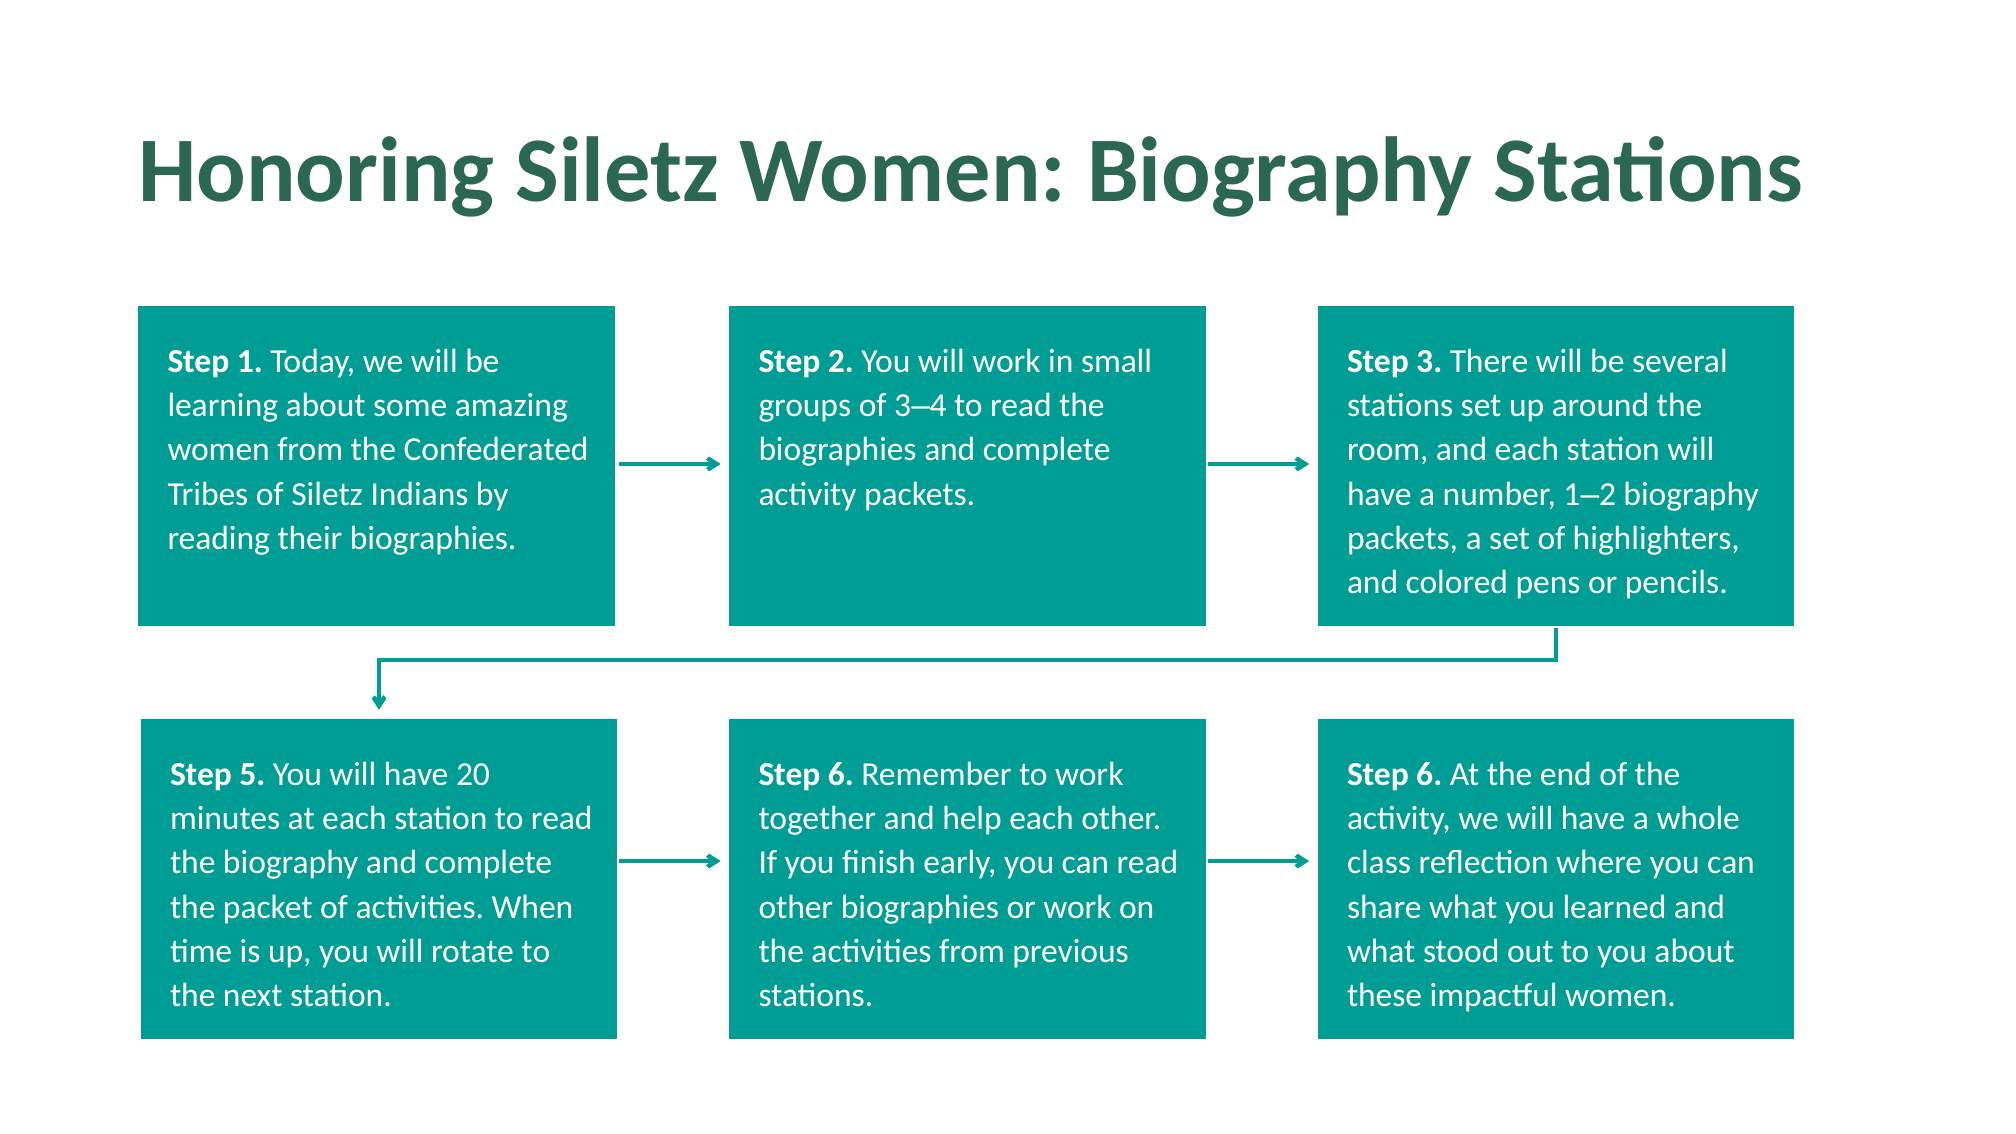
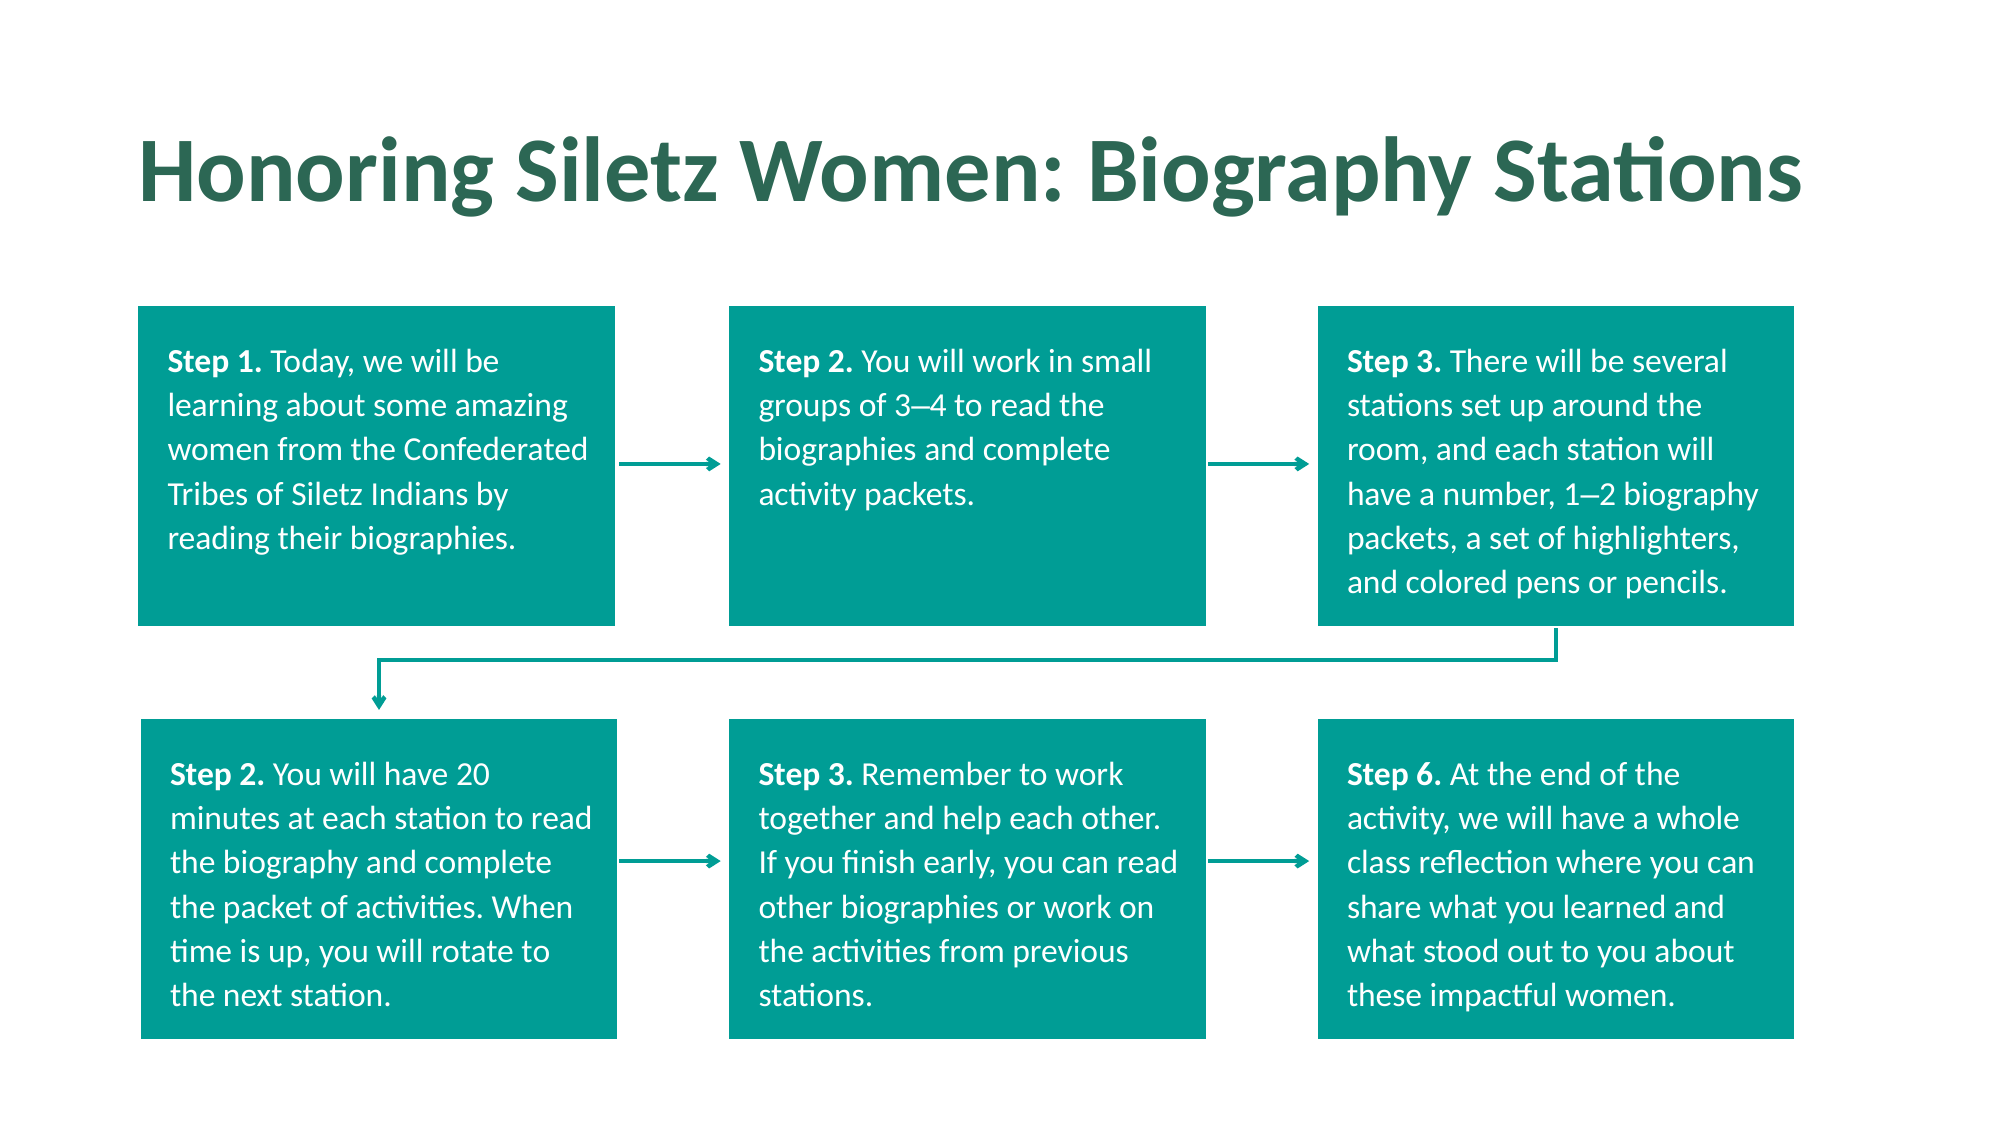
5 at (252, 774): 5 -> 2
6 at (841, 774): 6 -> 3
